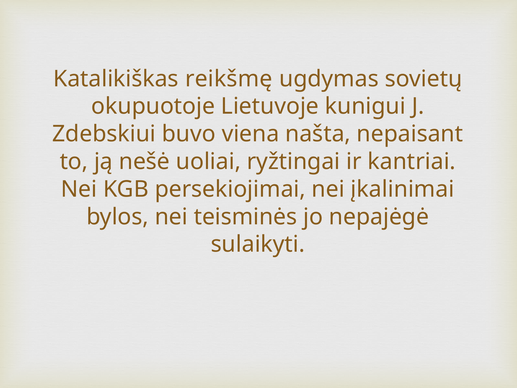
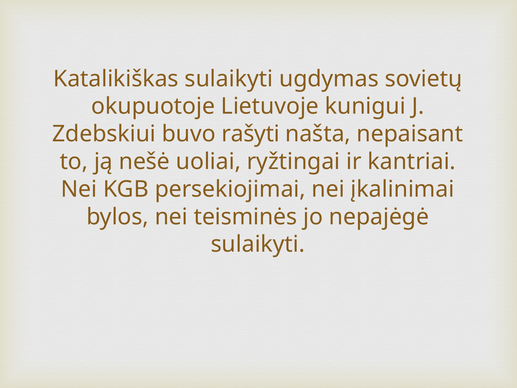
Katalikiškas reikšmę: reikšmę -> sulaikyti
viena: viena -> rašyti
